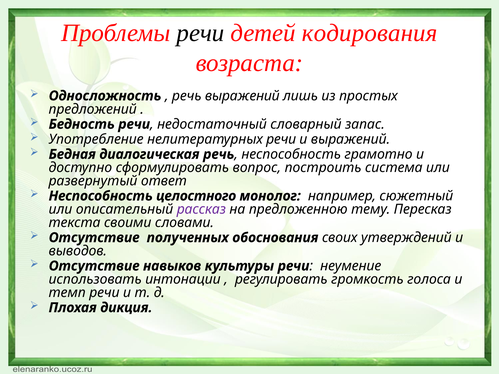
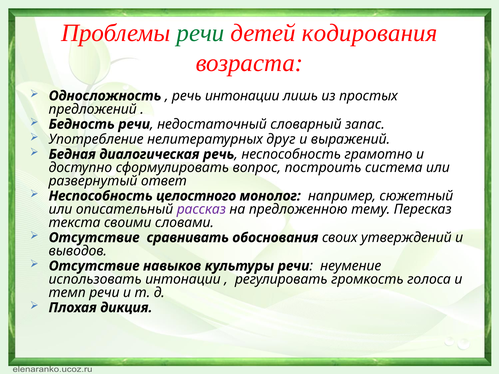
речи at (200, 33) colour: black -> green
речь выражений: выражений -> интонации
нелитературных речи: речи -> друг
полученных: полученных -> сравнивать
